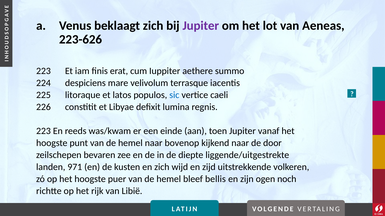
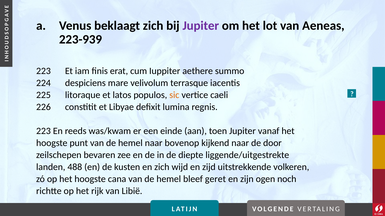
223-626: 223-626 -> 223-939
sic colour: blue -> orange
971: 971 -> 488
puer: puer -> cana
bellis: bellis -> geret
